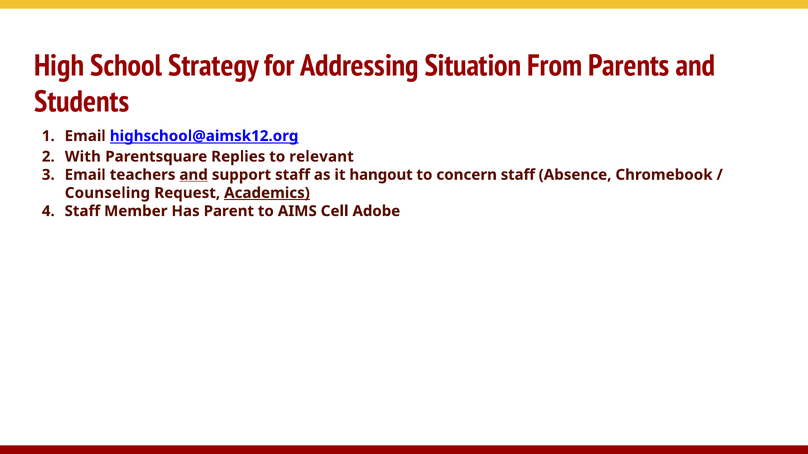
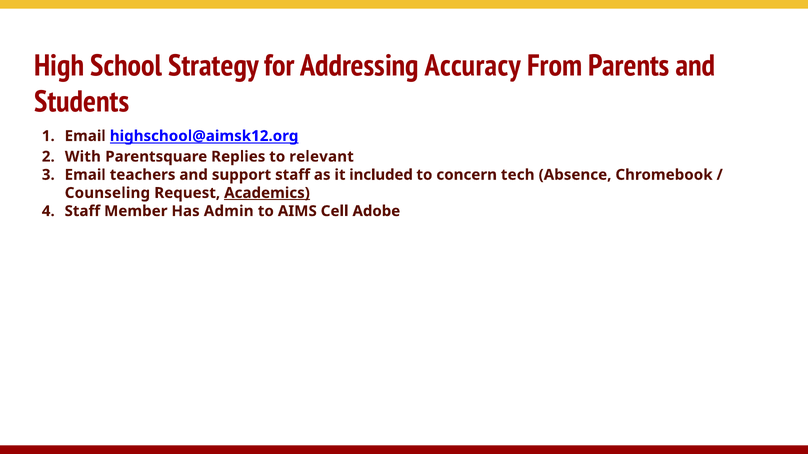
Situation: Situation -> Accuracy
and at (194, 175) underline: present -> none
hangout: hangout -> included
concern staff: staff -> tech
Parent: Parent -> Admin
